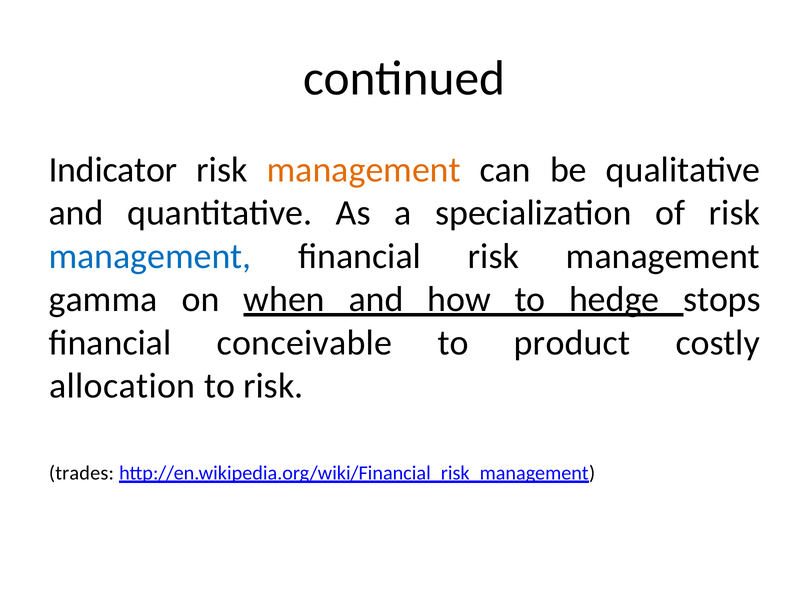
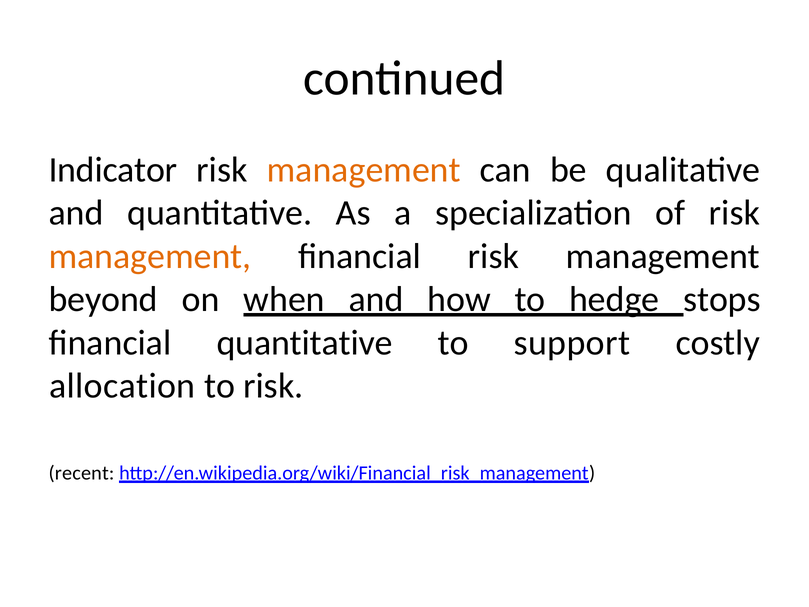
management at (150, 256) colour: blue -> orange
gamma: gamma -> beyond
financial conceivable: conceivable -> quantitative
product: product -> support
trades: trades -> recent
